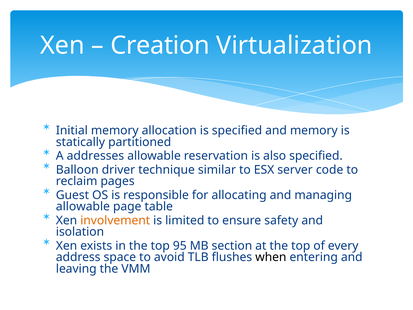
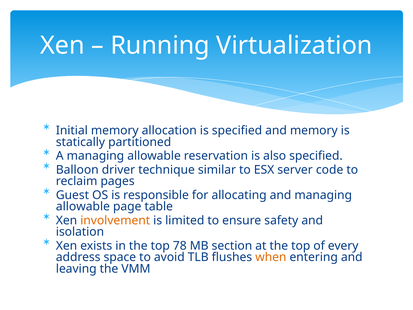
Creation: Creation -> Running
A addresses: addresses -> managing
95: 95 -> 78
when colour: black -> orange
